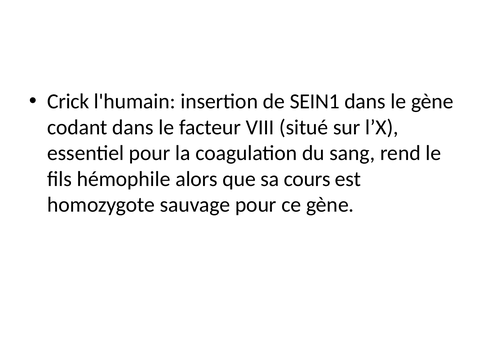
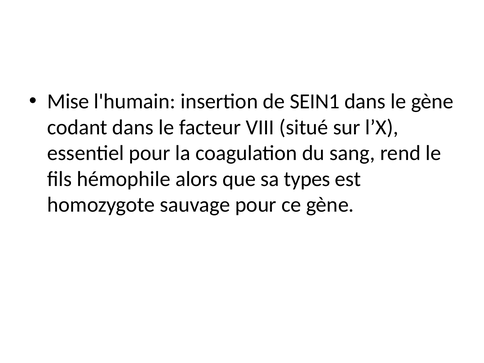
Crick: Crick -> Mise
cours: cours -> types
